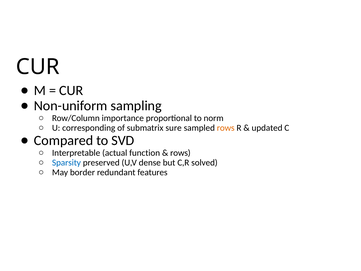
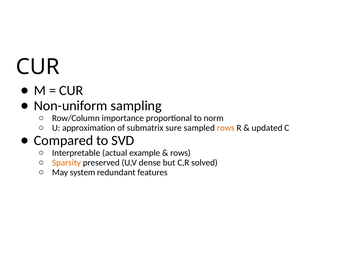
corresponding: corresponding -> approximation
function: function -> example
Sparsity colour: blue -> orange
border: border -> system
